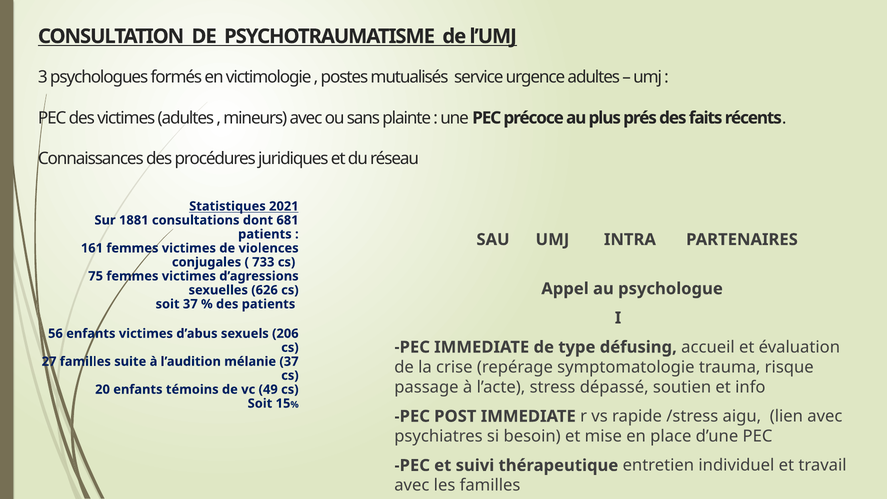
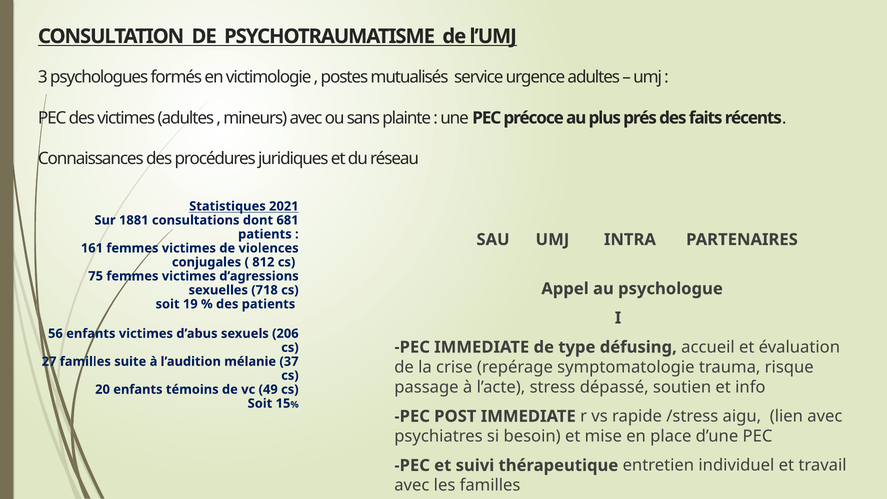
733: 733 -> 812
626: 626 -> 718
soit 37: 37 -> 19
